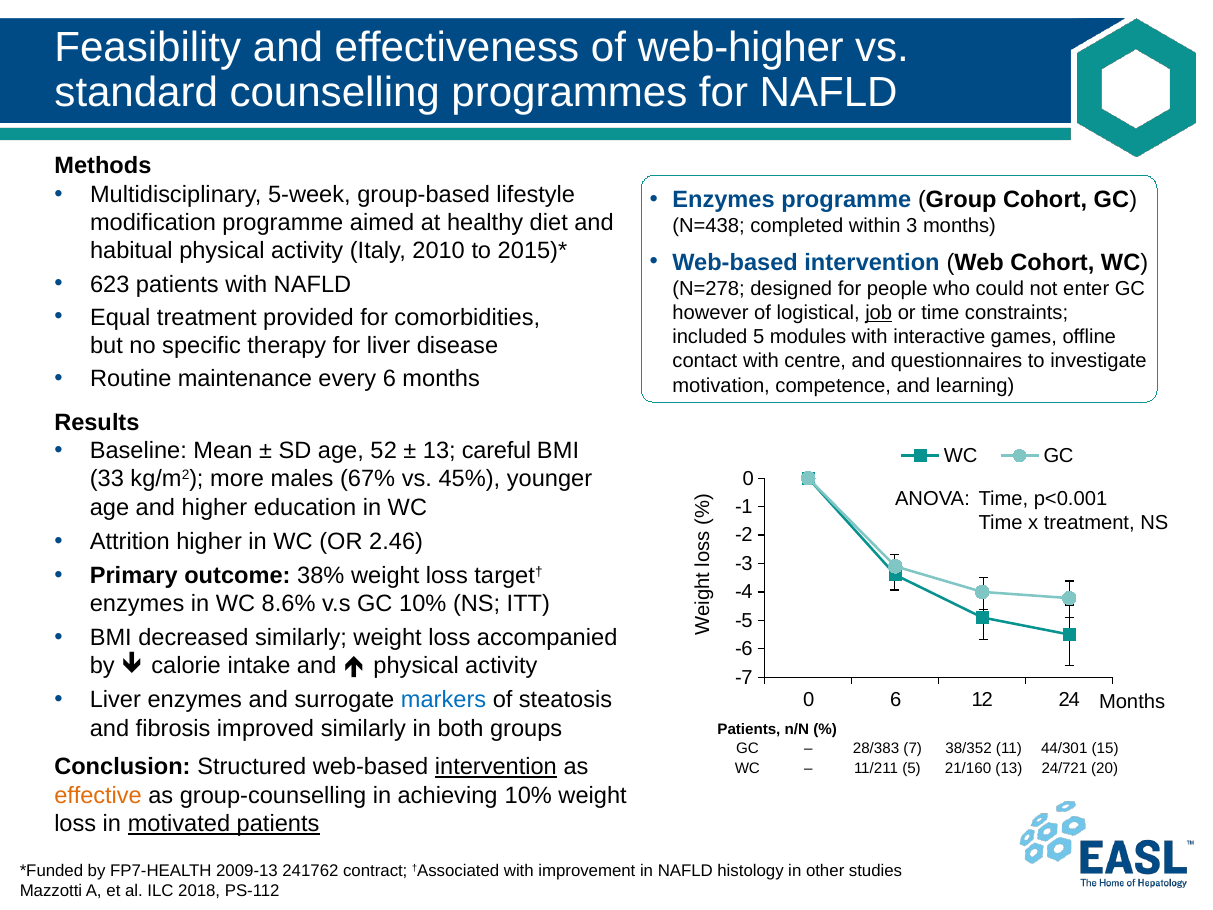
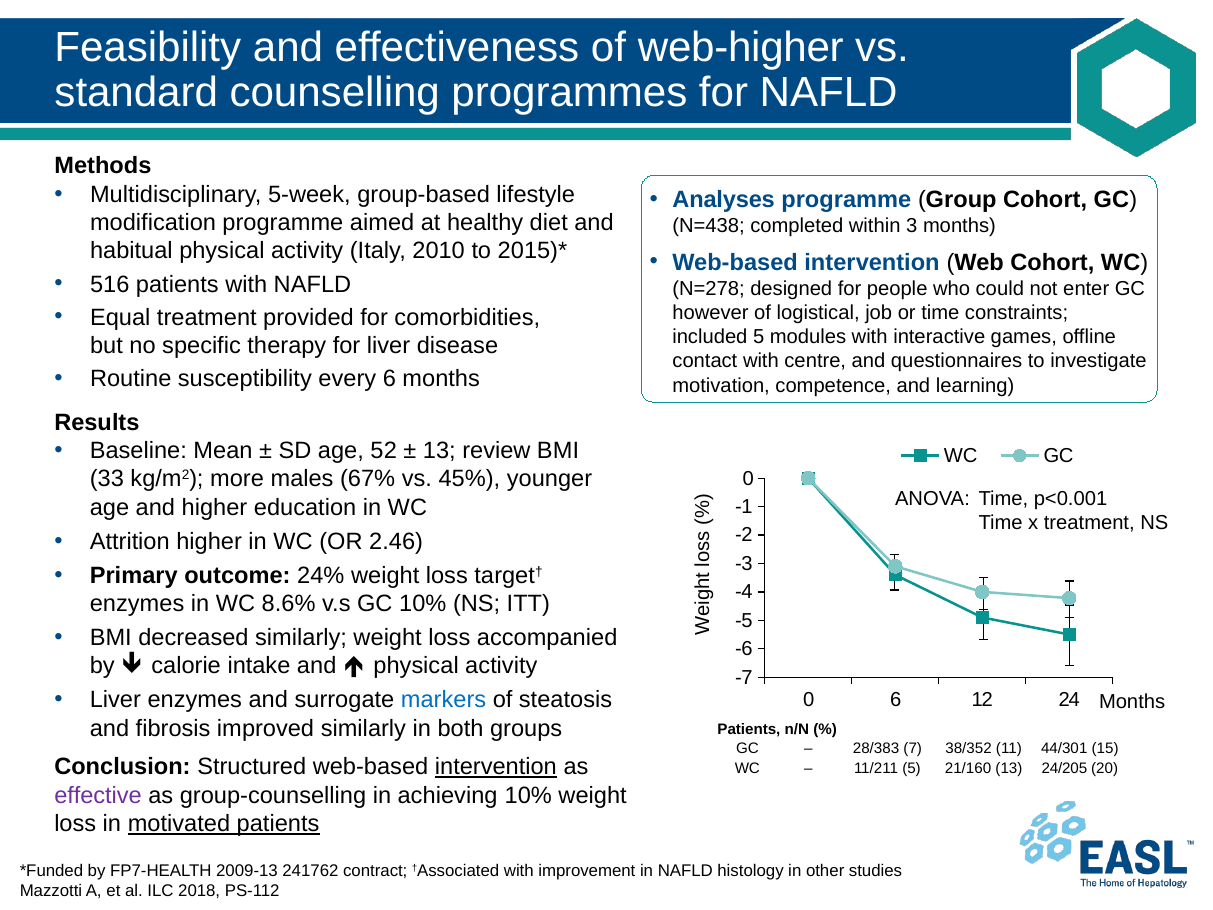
Enzymes at (724, 200): Enzymes -> Analyses
623: 623 -> 516
job underline: present -> none
maintenance: maintenance -> susceptibility
careful: careful -> review
38%: 38% -> 24%
24/721: 24/721 -> 24/205
effective colour: orange -> purple
